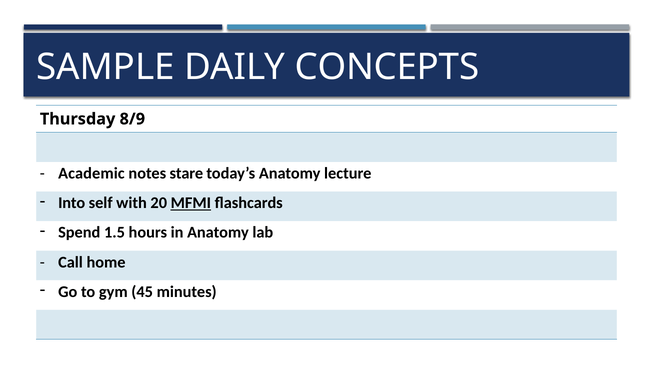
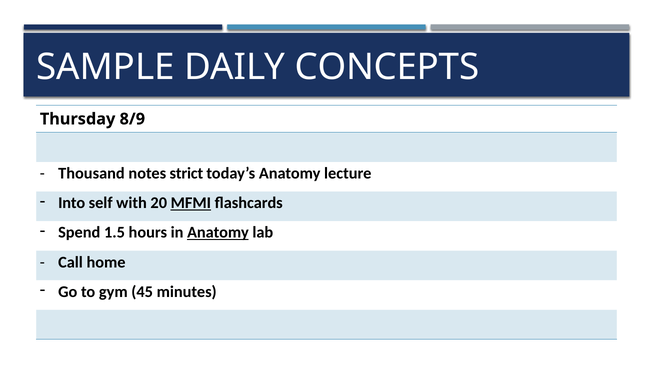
Academic: Academic -> Thousand
stare: stare -> strict
Anatomy at (218, 233) underline: none -> present
